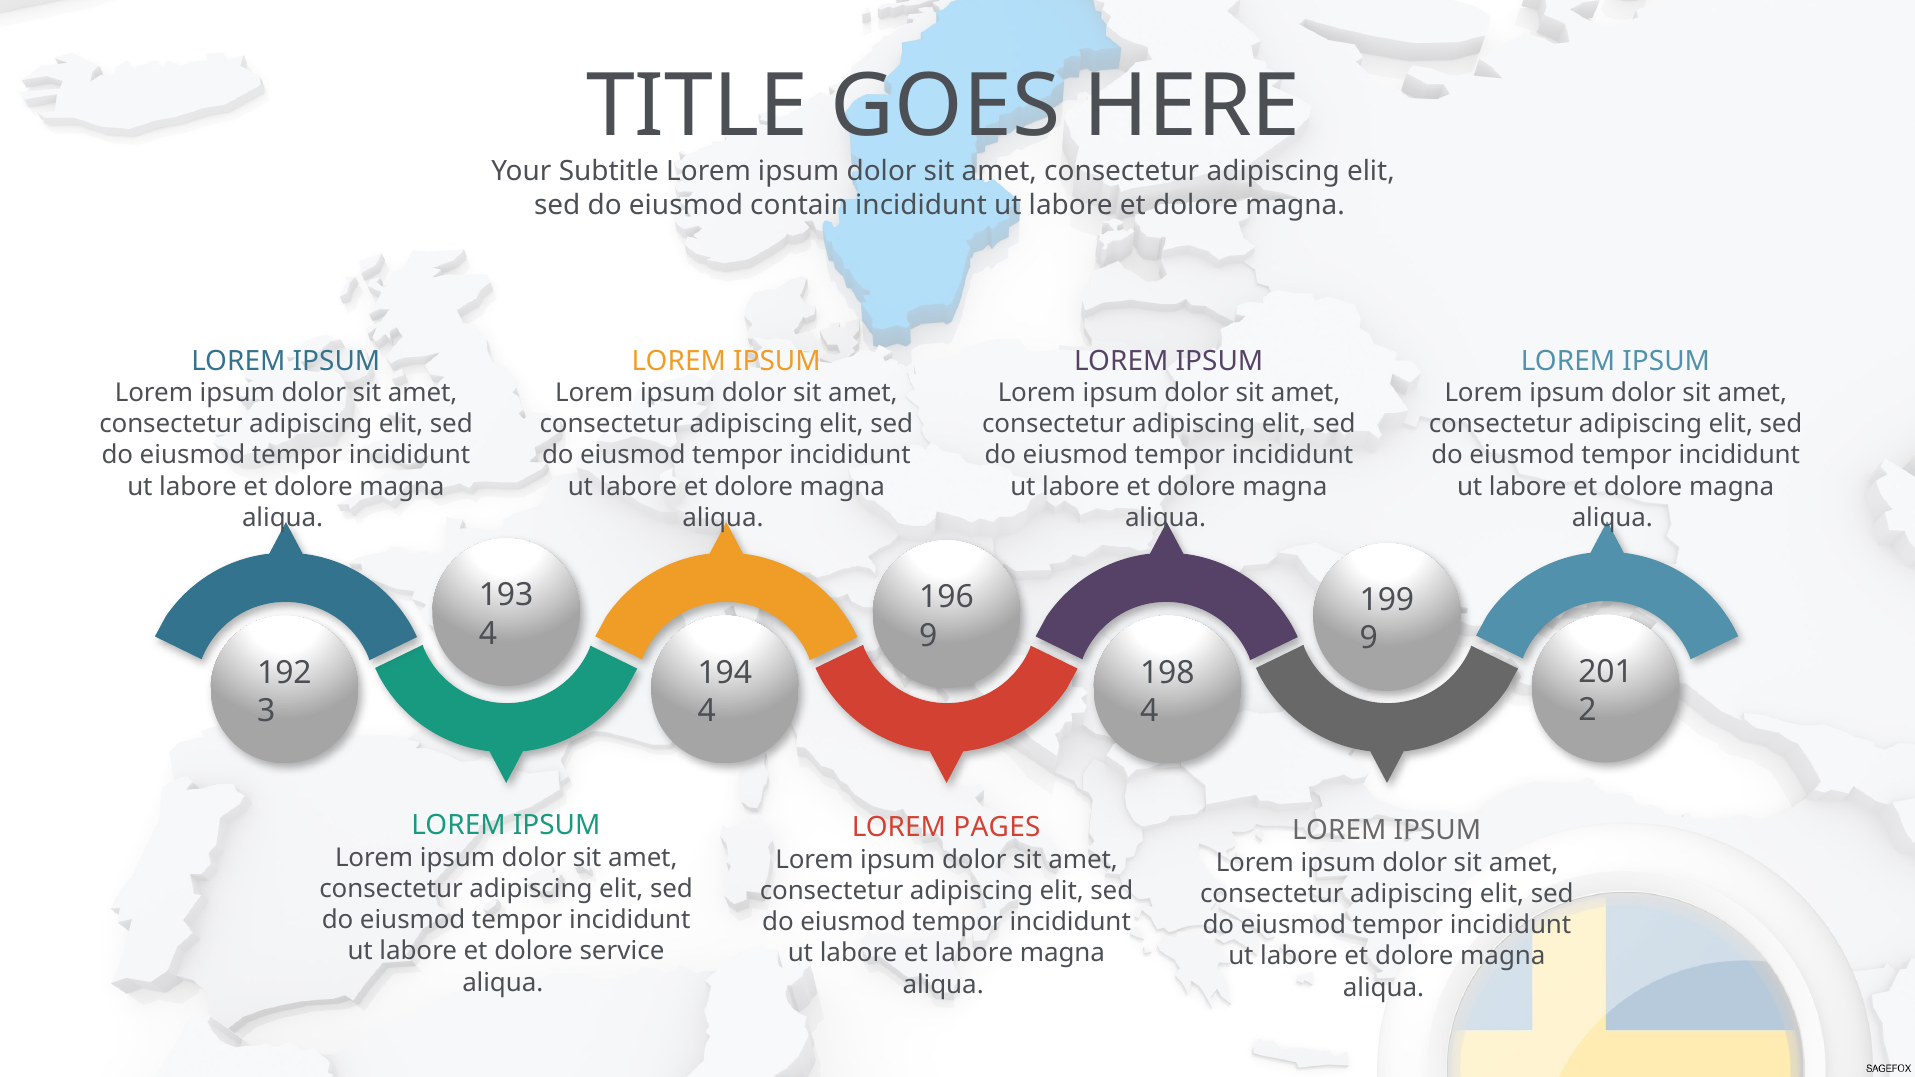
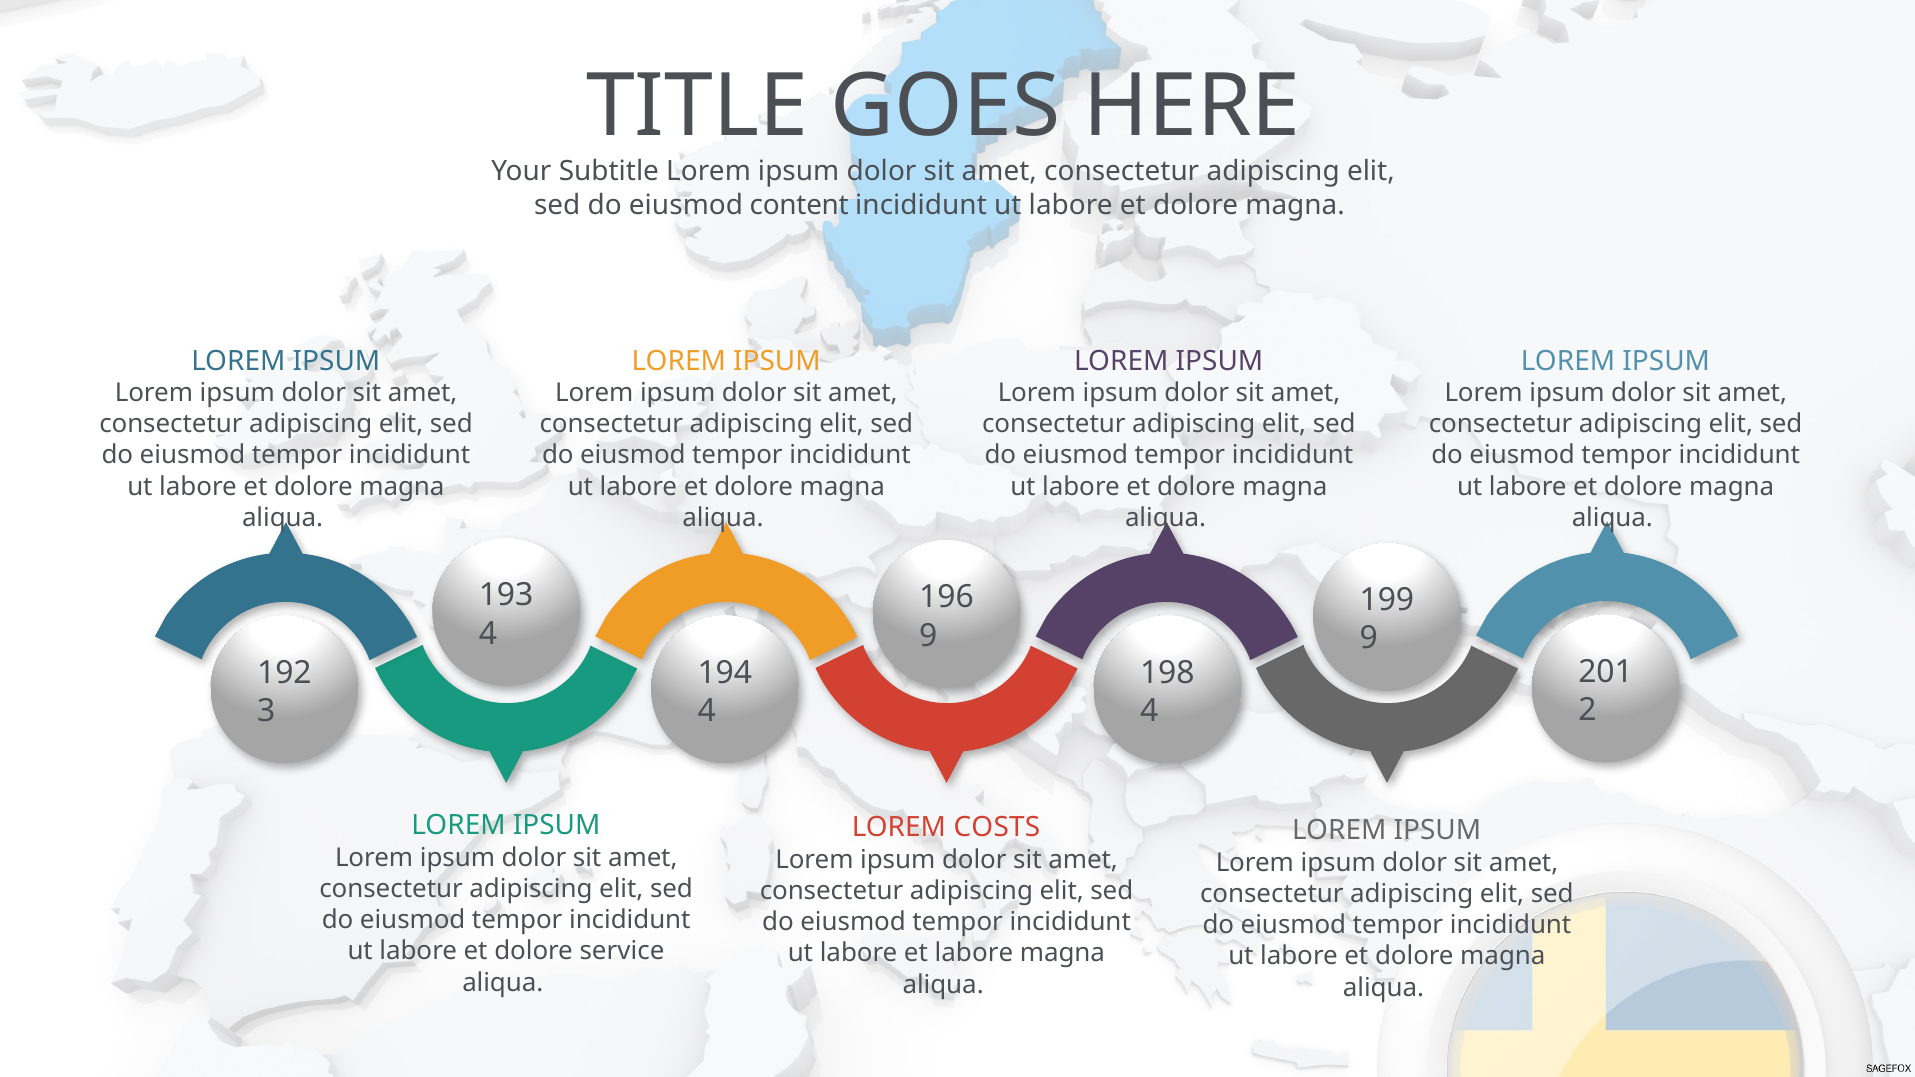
contain: contain -> content
PAGES: PAGES -> COSTS
